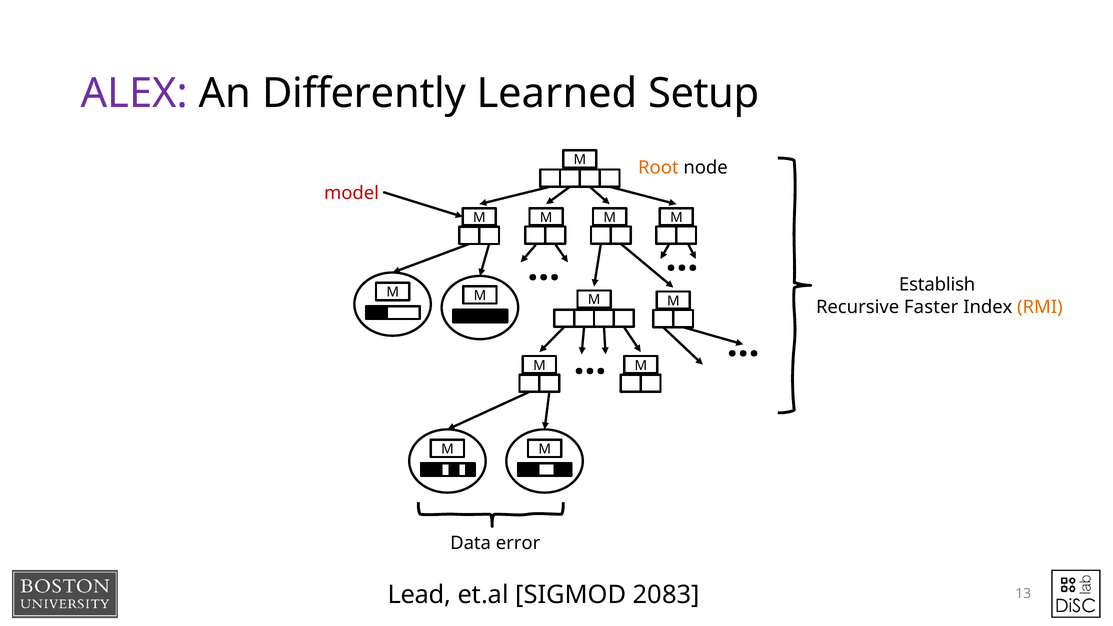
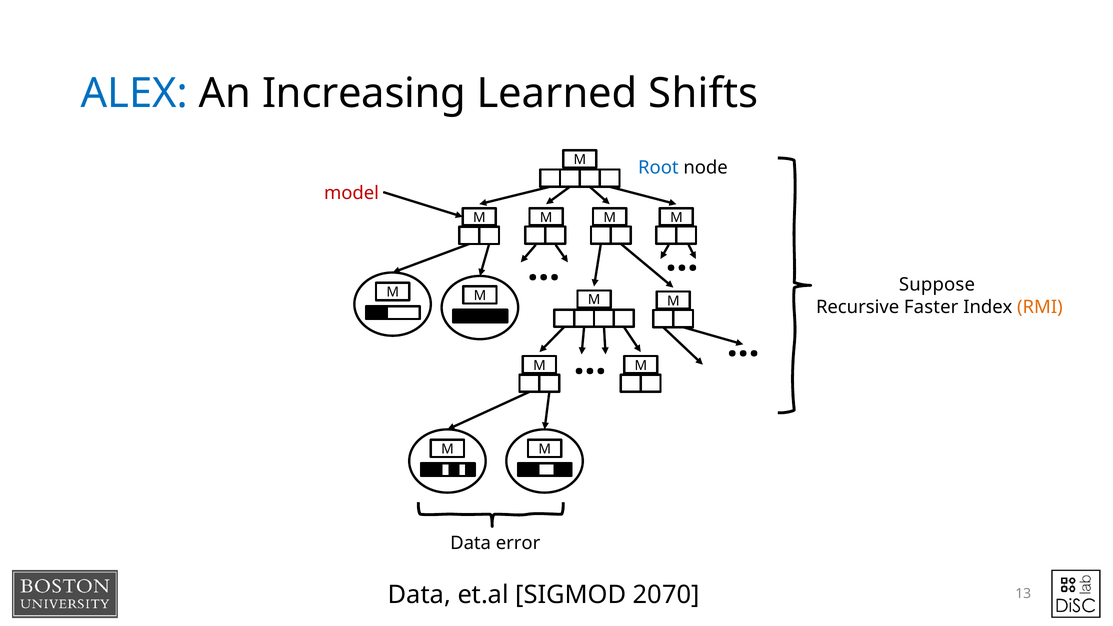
ALEX colour: purple -> blue
Differently: Differently -> Increasing
Setup: Setup -> Shifts
Root colour: orange -> blue
Establish: Establish -> Suppose
Lead at (419, 595): Lead -> Data
2083: 2083 -> 2070
